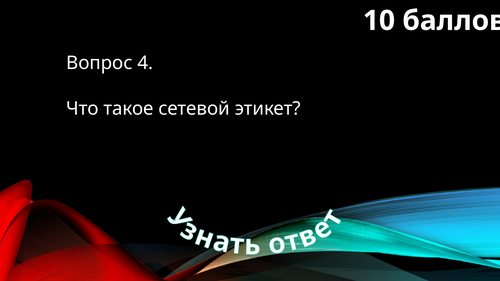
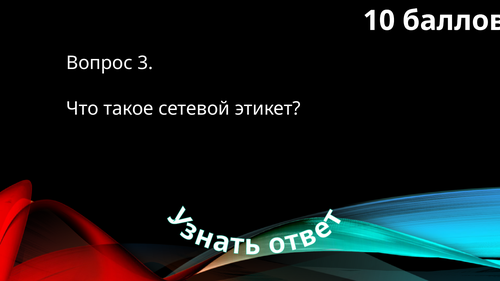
4: 4 -> 3
